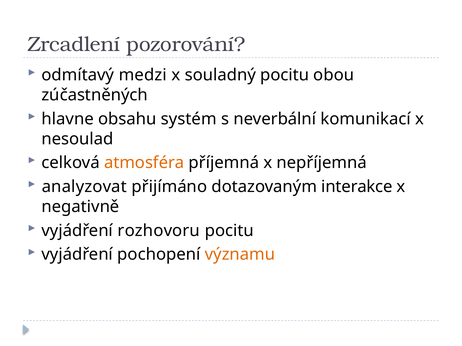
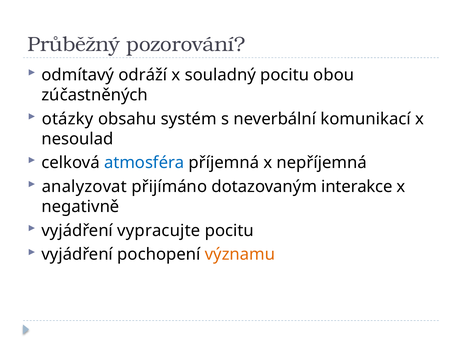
Zrcadlení: Zrcadlení -> Průběžný
medzi: medzi -> odráží
hlavne: hlavne -> otázky
atmosféra colour: orange -> blue
rozhovoru: rozhovoru -> vypracujte
